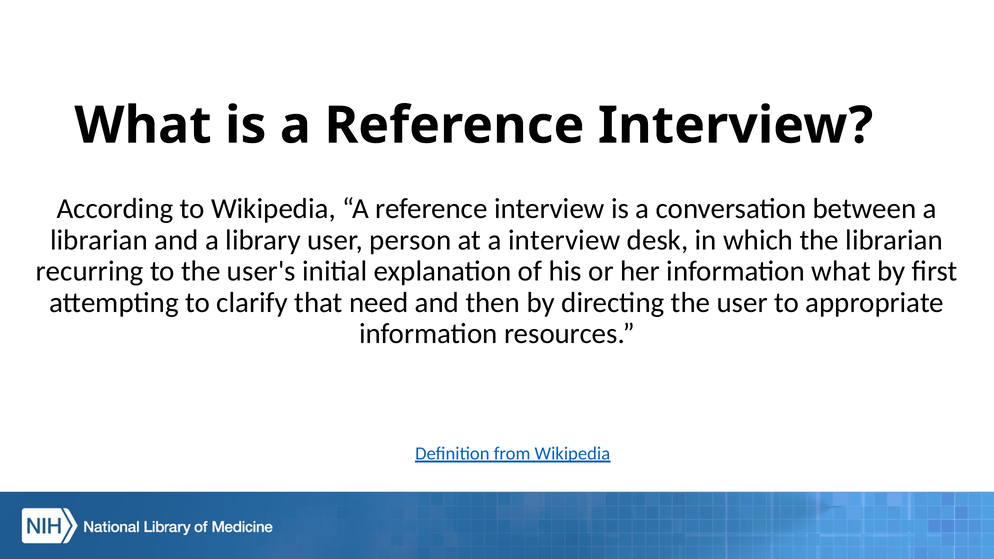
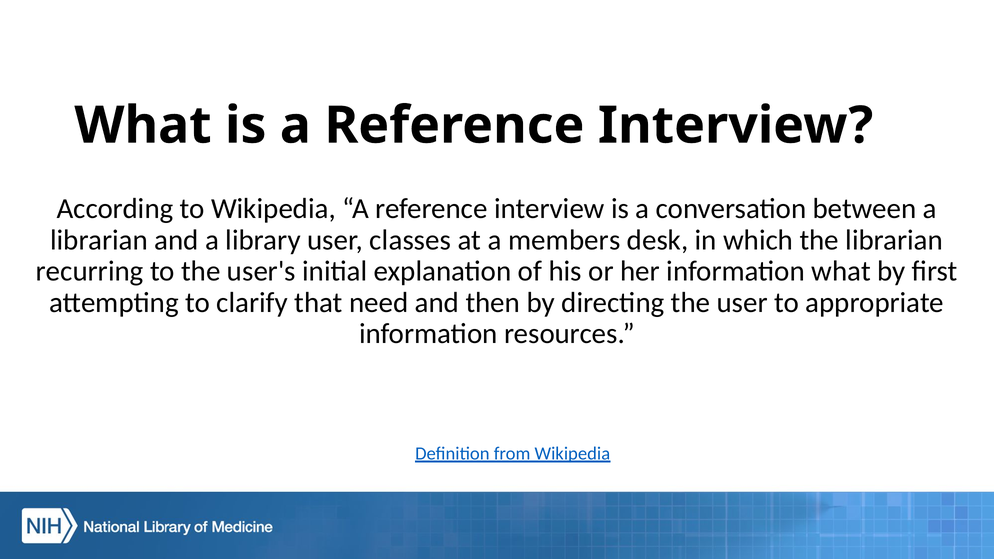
person: person -> classes
a interview: interview -> members
